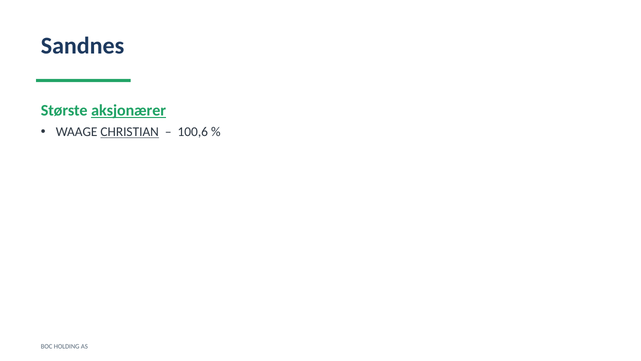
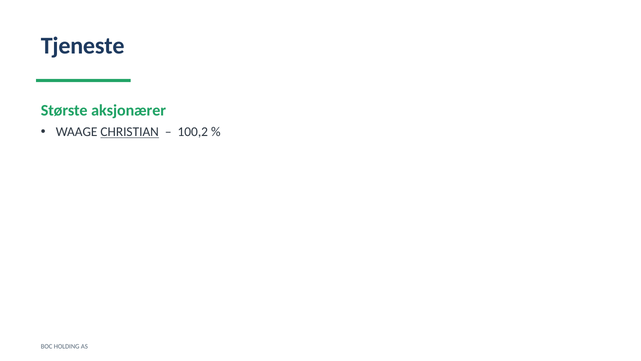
Sandnes: Sandnes -> Tjeneste
aksjonærer underline: present -> none
100,6: 100,6 -> 100,2
